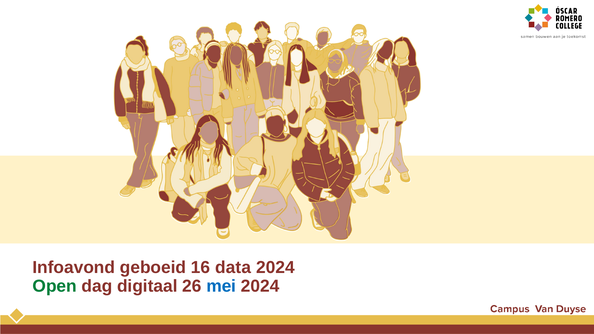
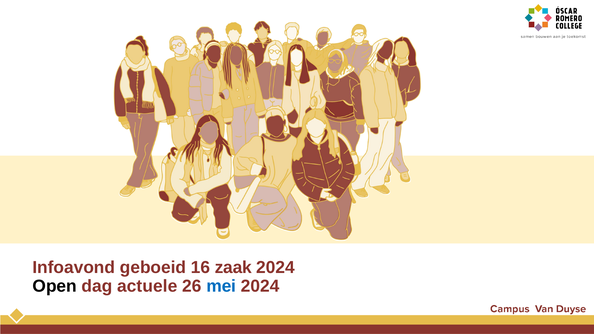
data: data -> zaak
Open colour: green -> black
digitaal: digitaal -> actuele
